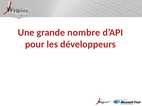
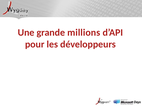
nombre: nombre -> millions
